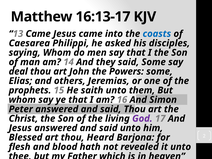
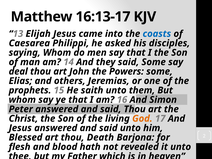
13 Came: Came -> Elijah
God colour: purple -> orange
Heard: Heard -> Death
